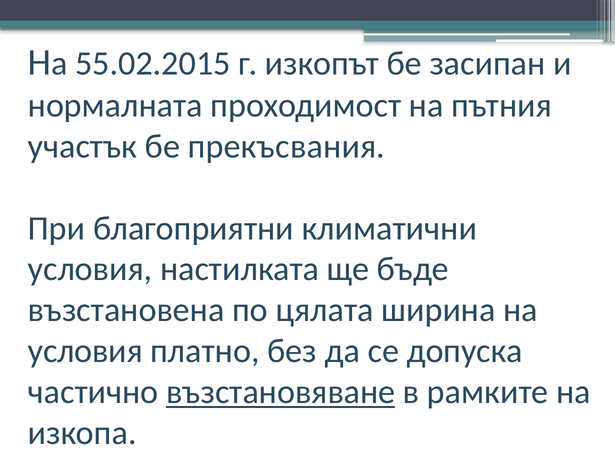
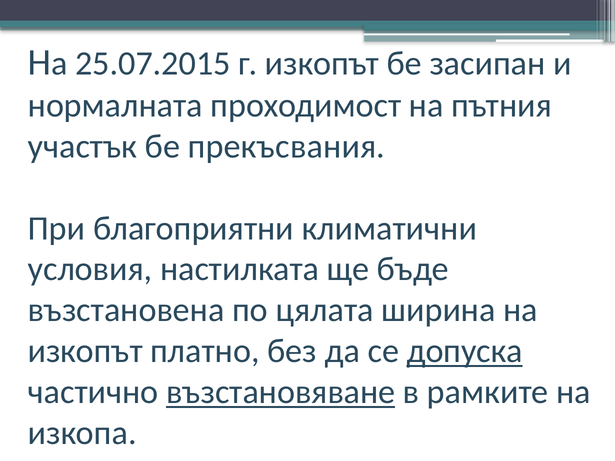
55.02.2015: 55.02.2015 -> 25.07.2015
условия at (85, 351): условия -> изкопът
допуска underline: none -> present
